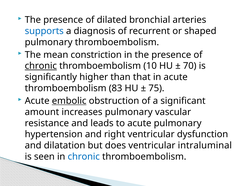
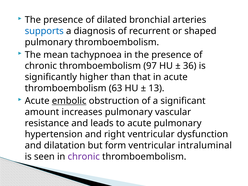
constriction: constriction -> tachypnoea
chronic at (41, 66) underline: present -> none
10: 10 -> 97
70: 70 -> 36
83: 83 -> 63
75: 75 -> 13
does: does -> form
chronic at (84, 157) colour: blue -> purple
